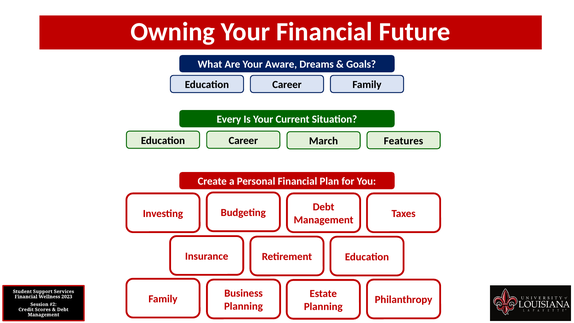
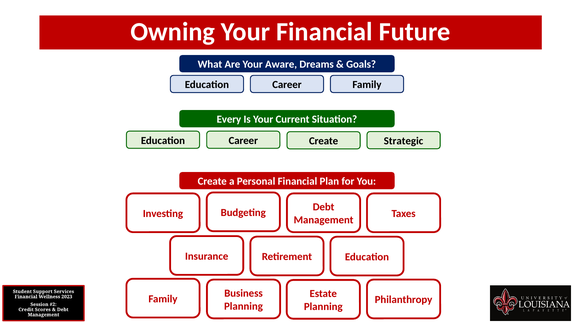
Career March: March -> Create
Features: Features -> Strategic
